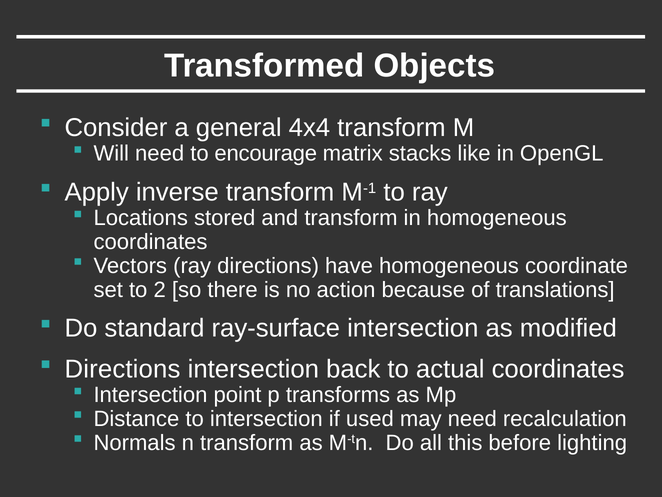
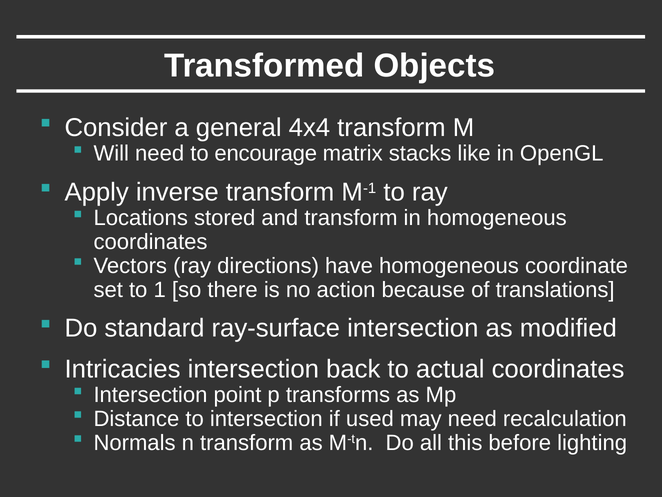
2: 2 -> 1
Directions at (122, 369): Directions -> Intricacies
